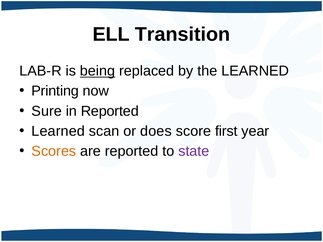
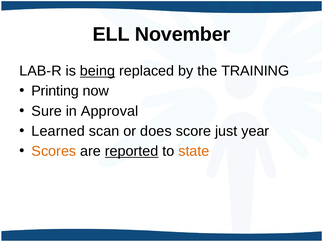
Transition: Transition -> November
the LEARNED: LEARNED -> TRAINING
in Reported: Reported -> Approval
first: first -> just
reported at (132, 151) underline: none -> present
state colour: purple -> orange
